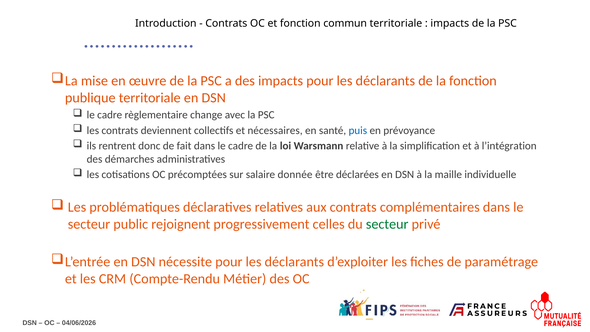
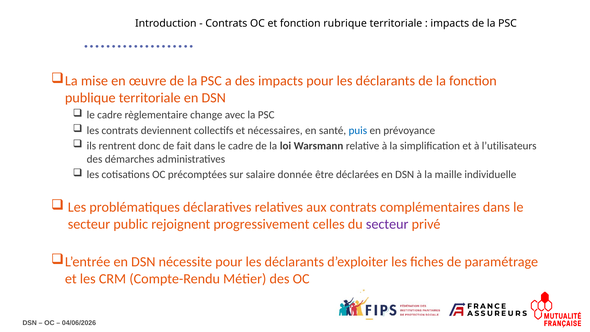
commun: commun -> rubrique
l’intégration: l’intégration -> l’utilisateurs
secteur at (387, 224) colour: green -> purple
